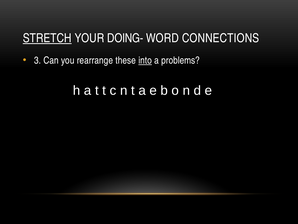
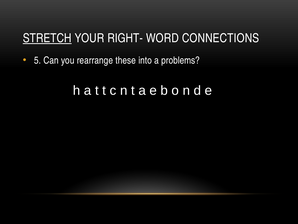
DOING-: DOING- -> RIGHT-
3: 3 -> 5
into underline: present -> none
